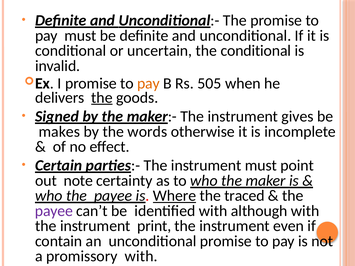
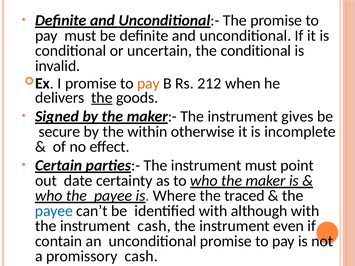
505: 505 -> 212
makes: makes -> secure
words: words -> within
note: note -> date
Where underline: present -> none
payee at (54, 211) colour: purple -> blue
instrument print: print -> cash
promissory with: with -> cash
